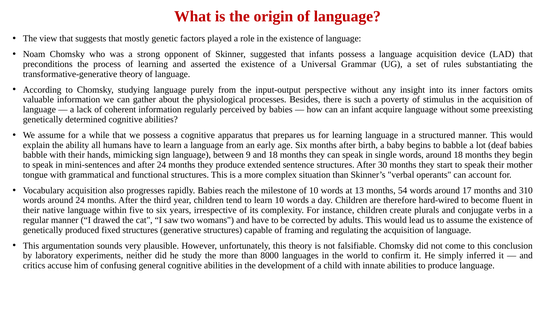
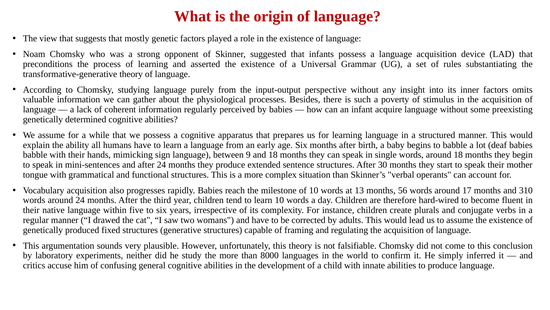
54: 54 -> 56
